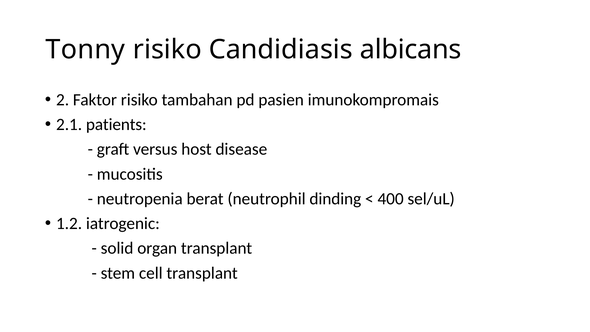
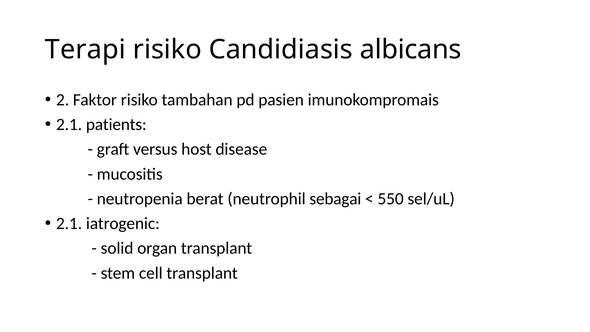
Tonny: Tonny -> Terapi
dinding: dinding -> sebagai
400: 400 -> 550
1.2 at (69, 223): 1.2 -> 2.1
